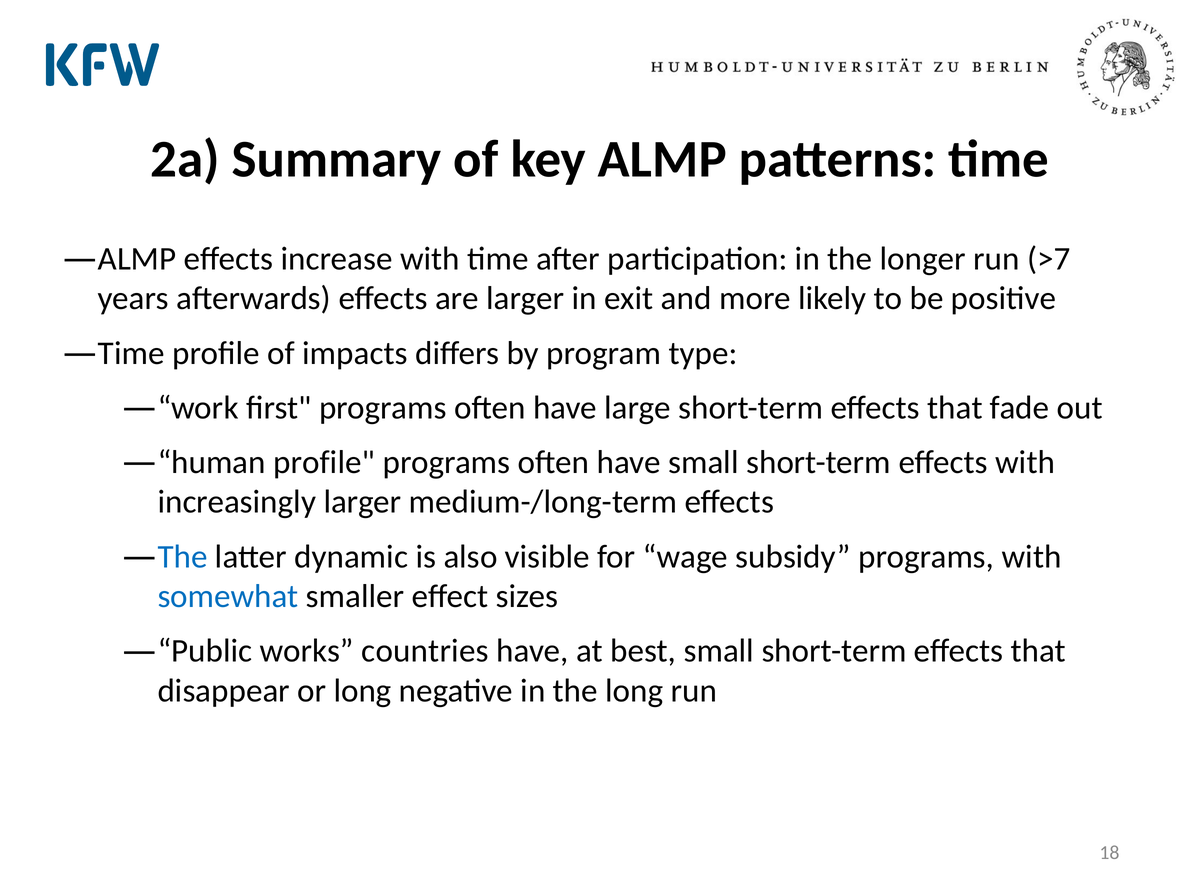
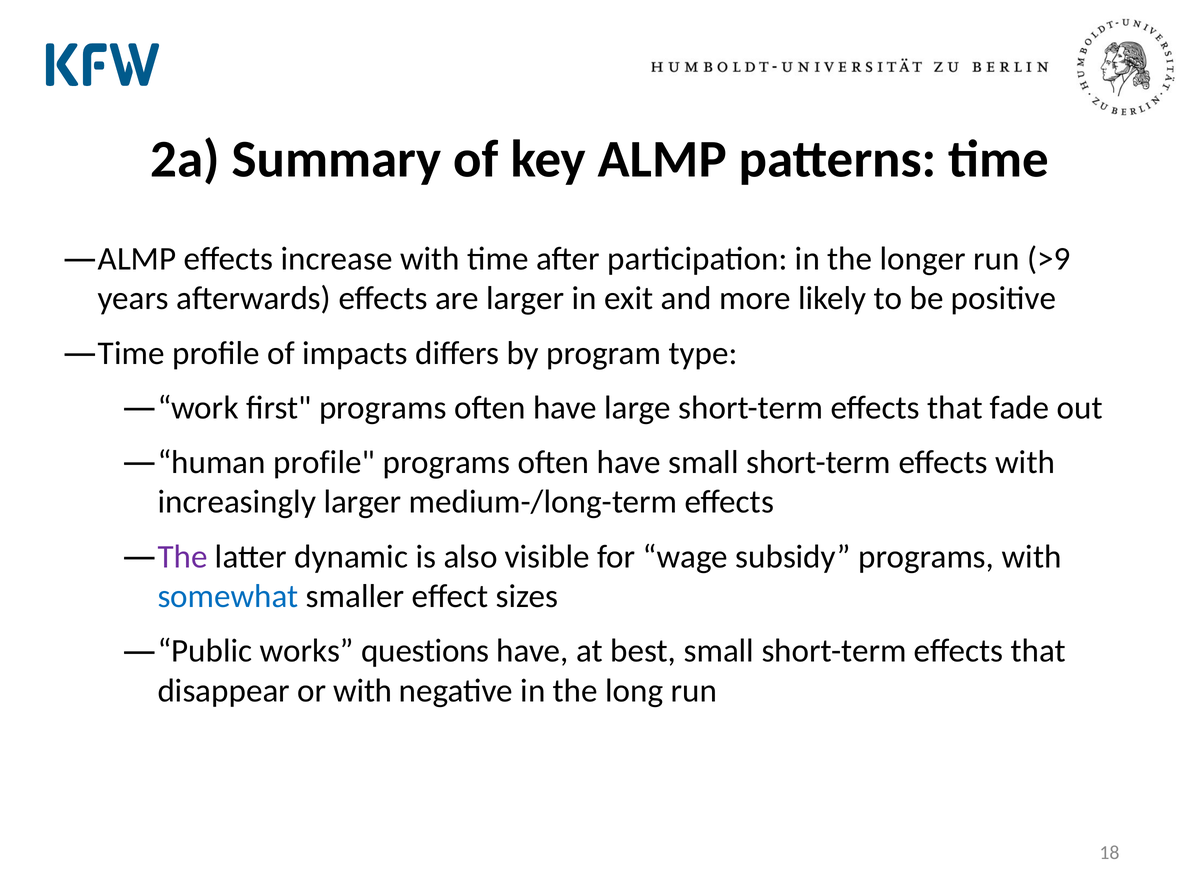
>7: >7 -> >9
The at (183, 557) colour: blue -> purple
countries: countries -> questions
or long: long -> with
